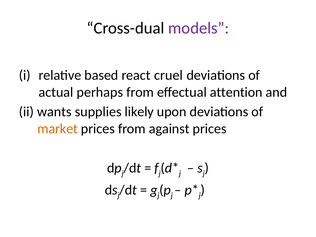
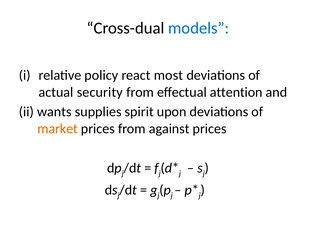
models colour: purple -> blue
based: based -> policy
cruel: cruel -> most
perhaps: perhaps -> security
likely: likely -> spirit
